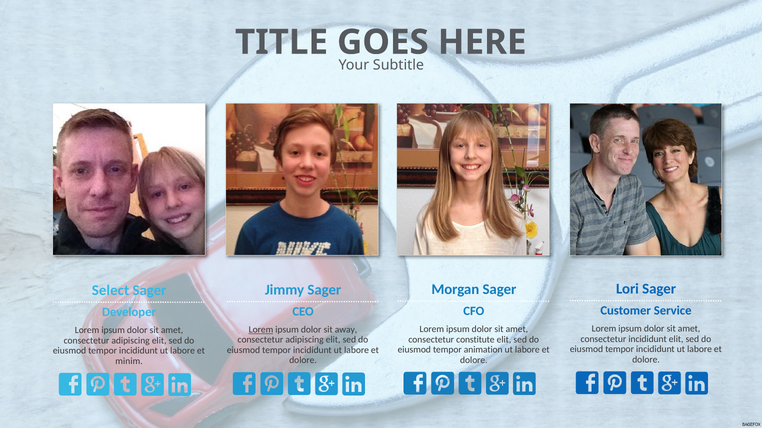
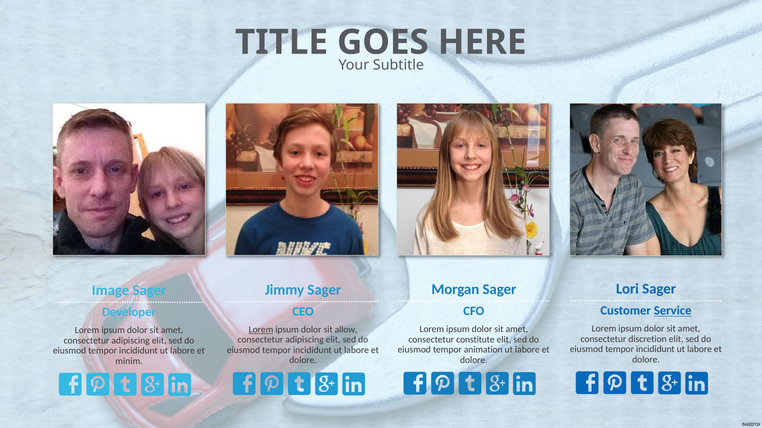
Select: Select -> Image
Service underline: none -> present
away: away -> allow
consectetur incididunt: incididunt -> discretion
